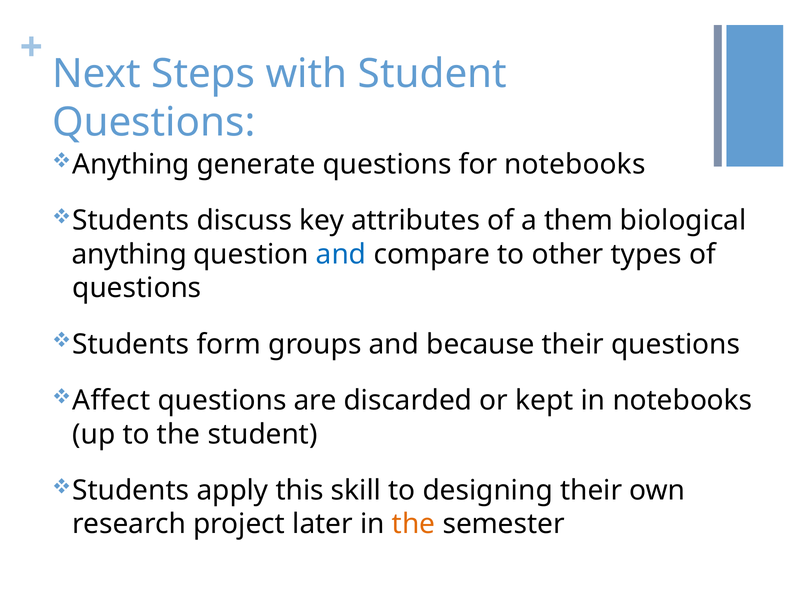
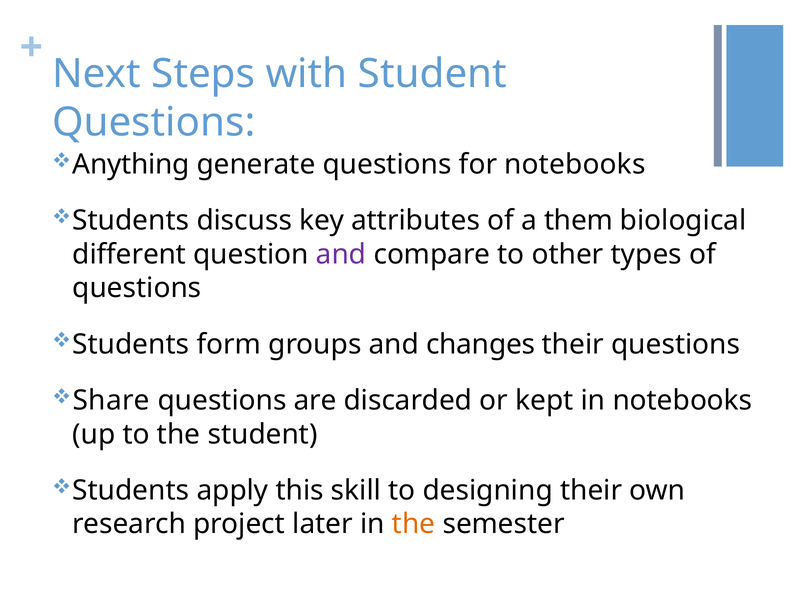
anything at (129, 254): anything -> different
and at (341, 254) colour: blue -> purple
because: because -> changes
Affect: Affect -> Share
